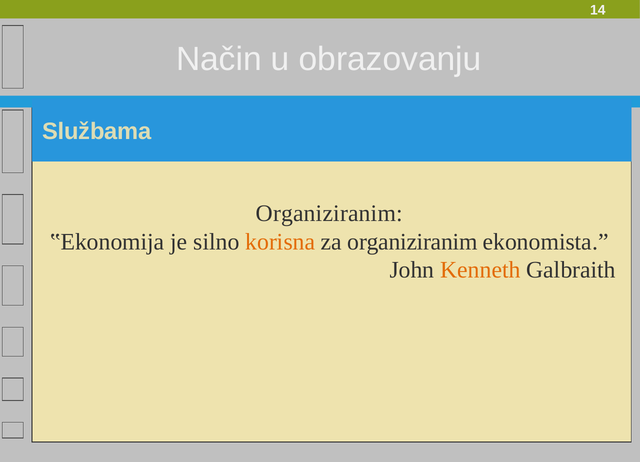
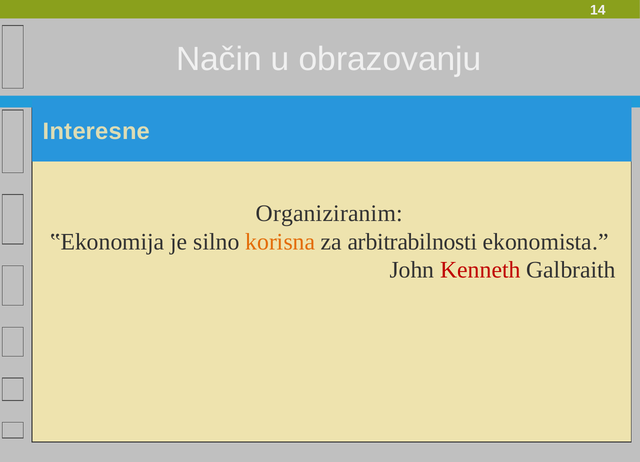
Službama: Službama -> Interesne
za organiziranim: organiziranim -> arbitrabilnosti
Kenneth colour: orange -> red
